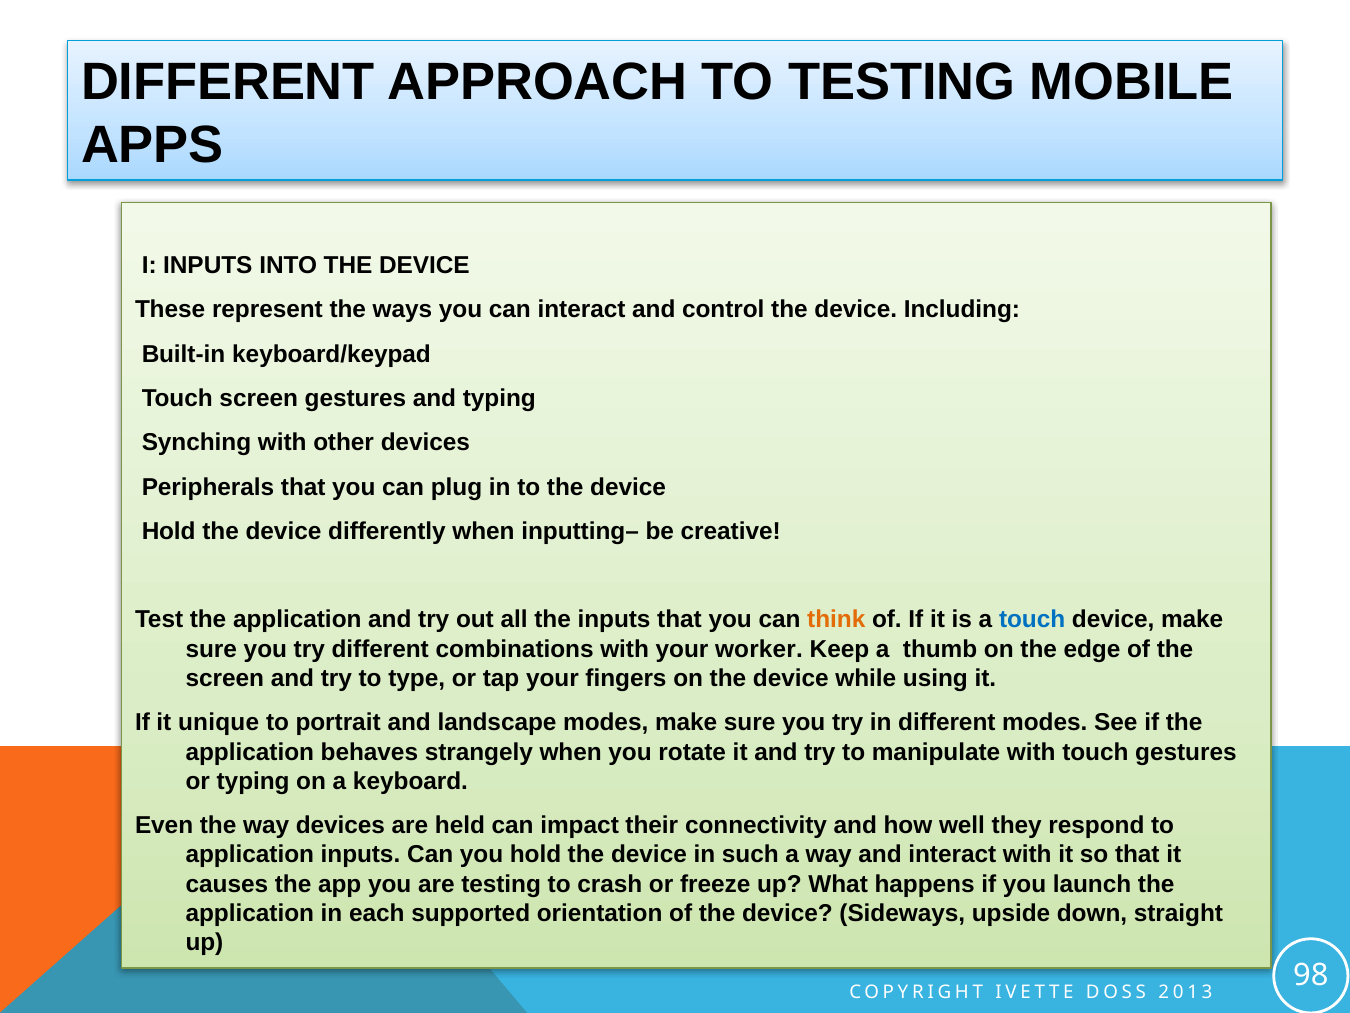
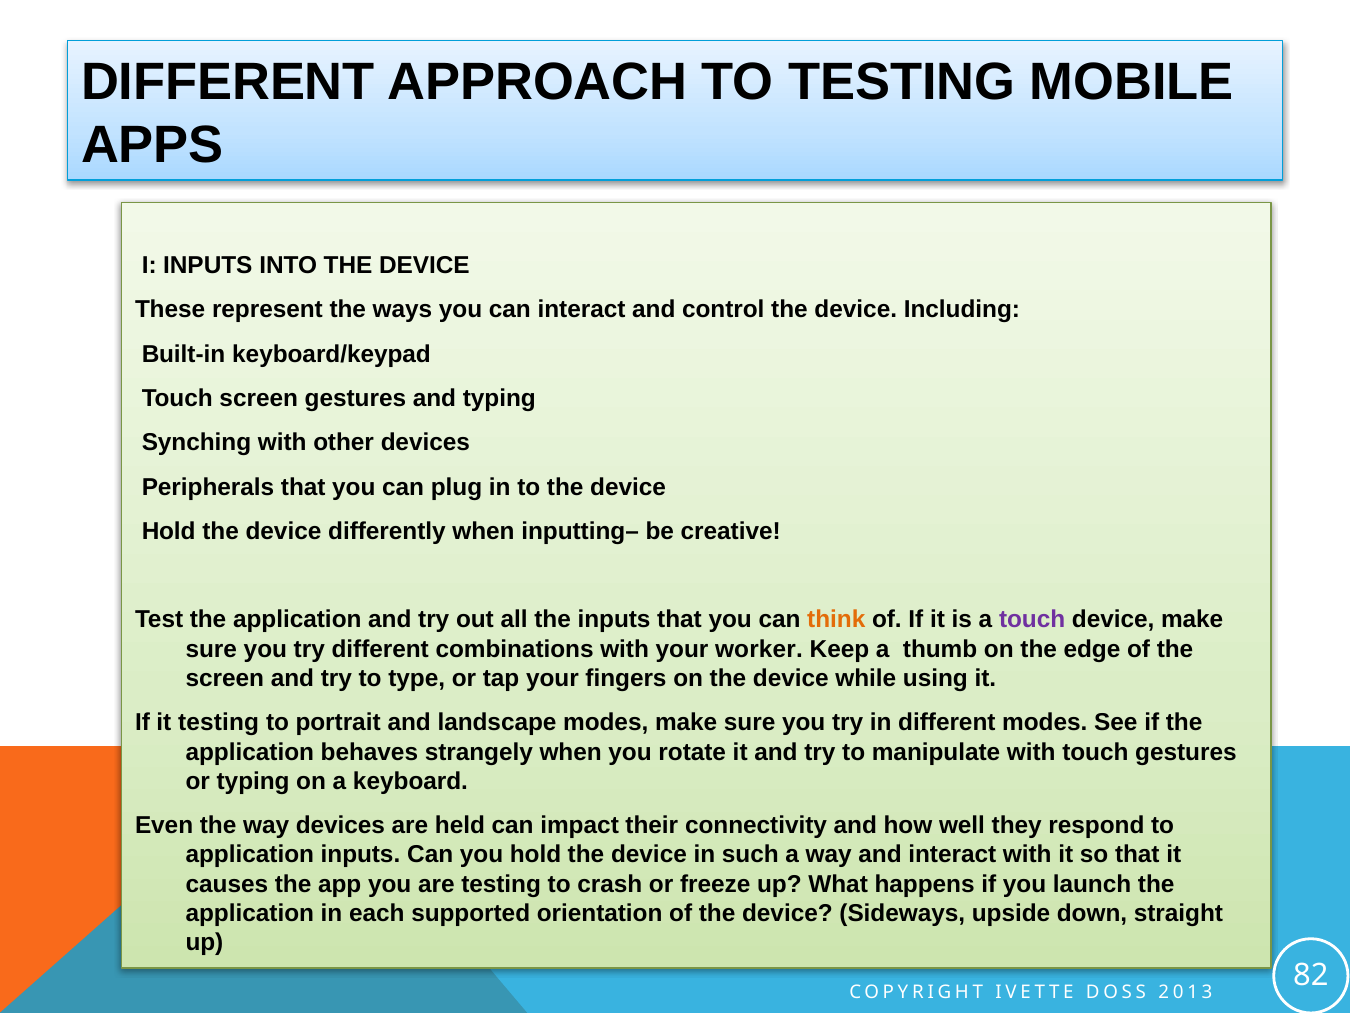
touch at (1032, 620) colour: blue -> purple
it unique: unique -> testing
98: 98 -> 82
